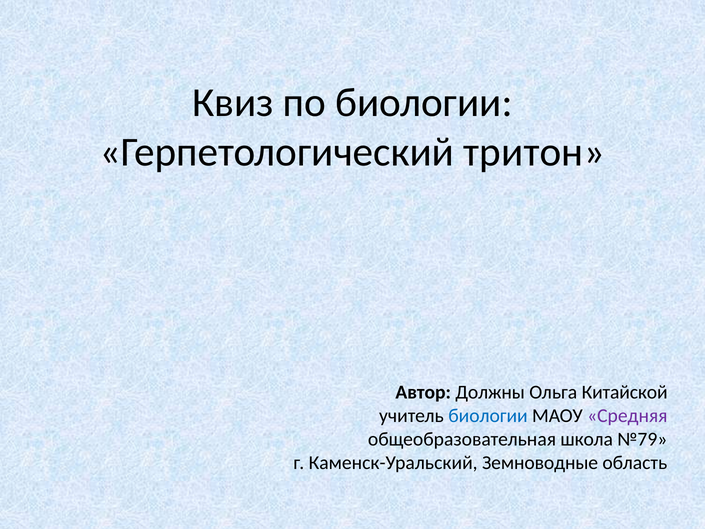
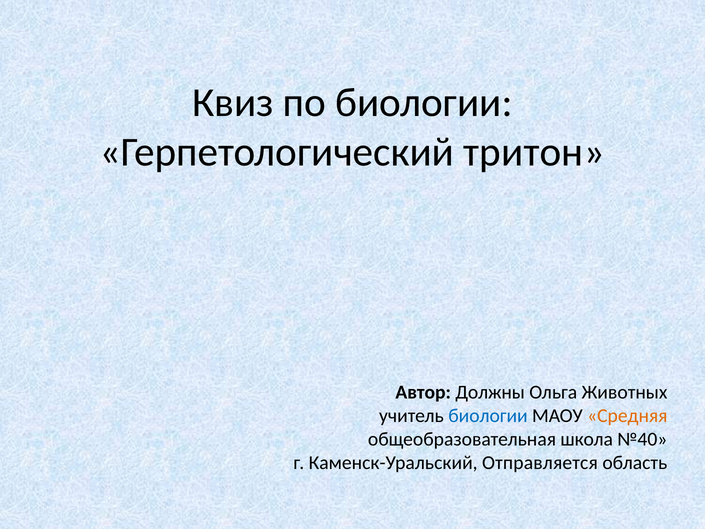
Китайской: Китайской -> Животных
Средняя colour: purple -> orange
№79: №79 -> №40
Земноводные: Земноводные -> Отправляется
